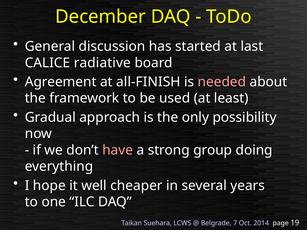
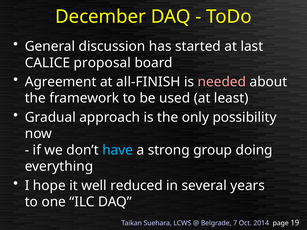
radiative: radiative -> proposal
have colour: pink -> light blue
cheaper: cheaper -> reduced
